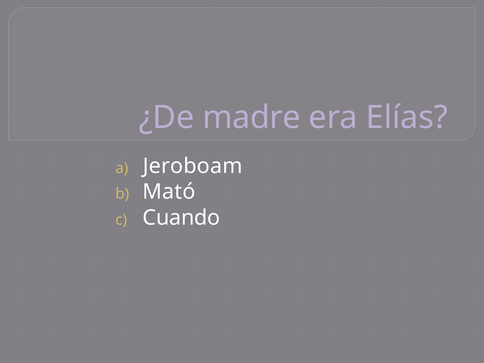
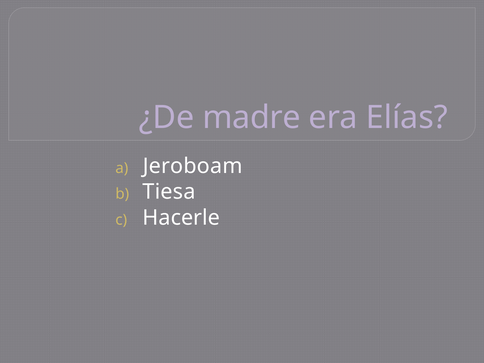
Mató: Mató -> Tiesa
Cuando: Cuando -> Hacerle
